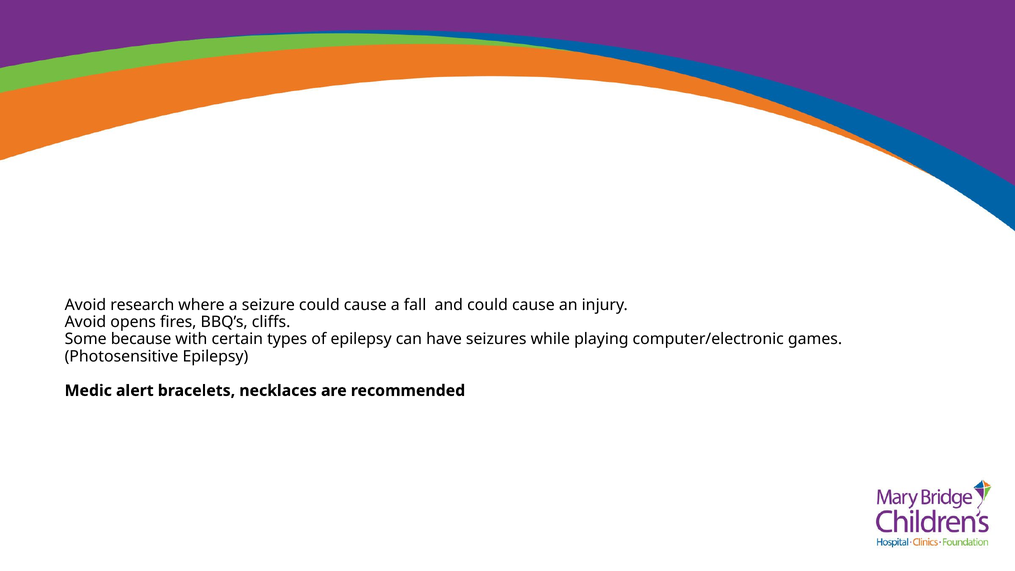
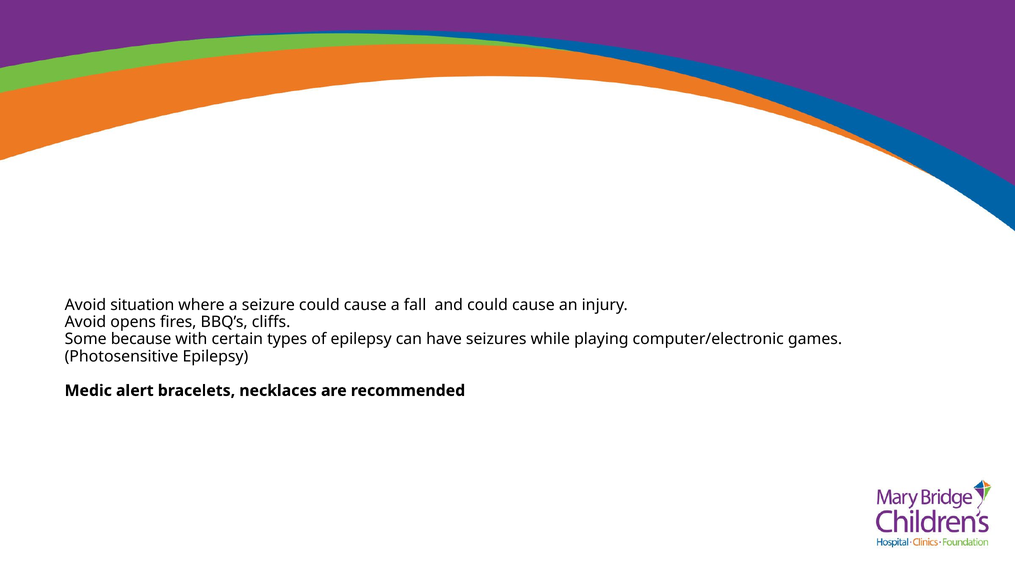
research: research -> situation
